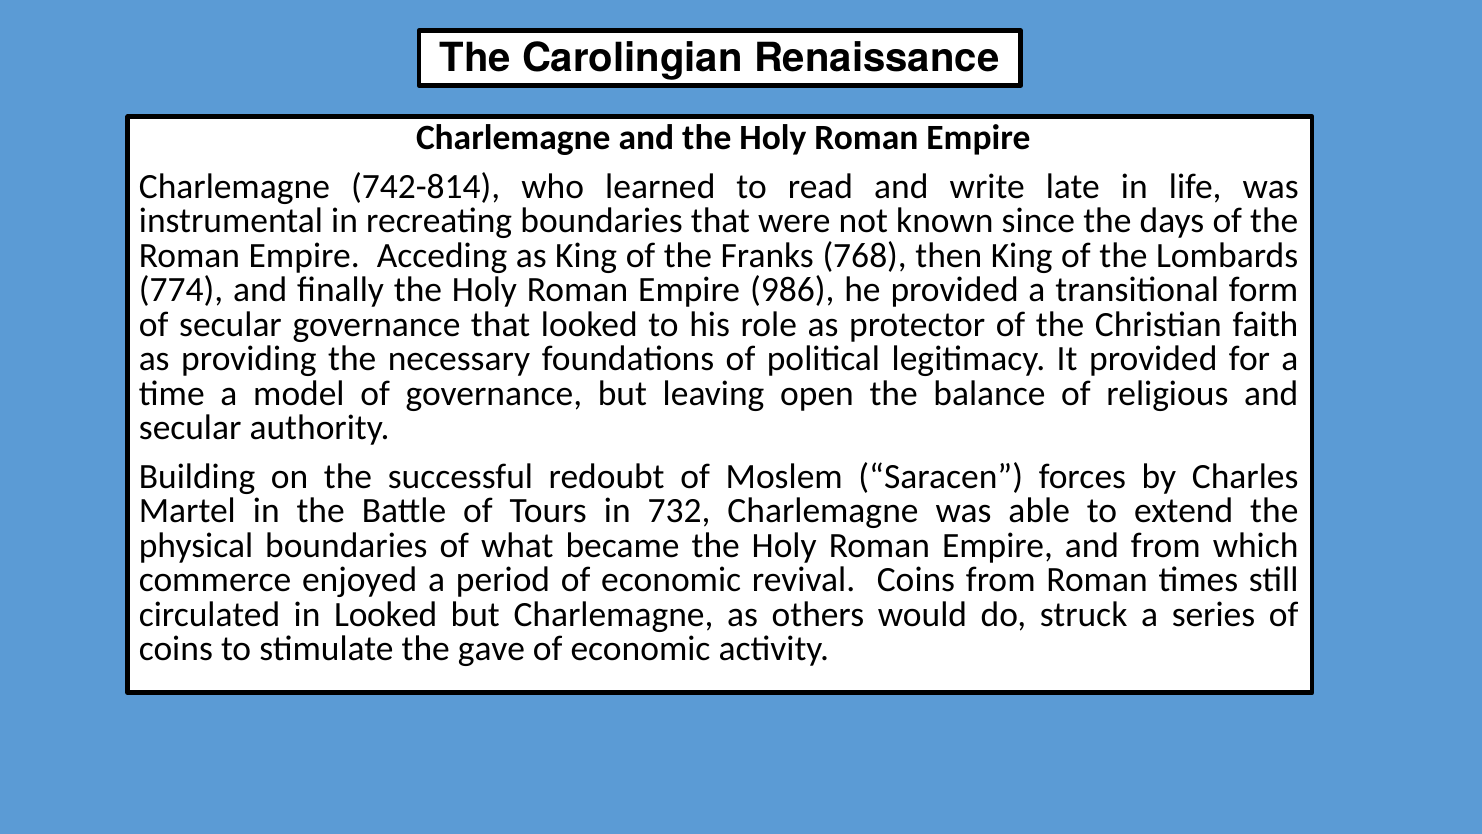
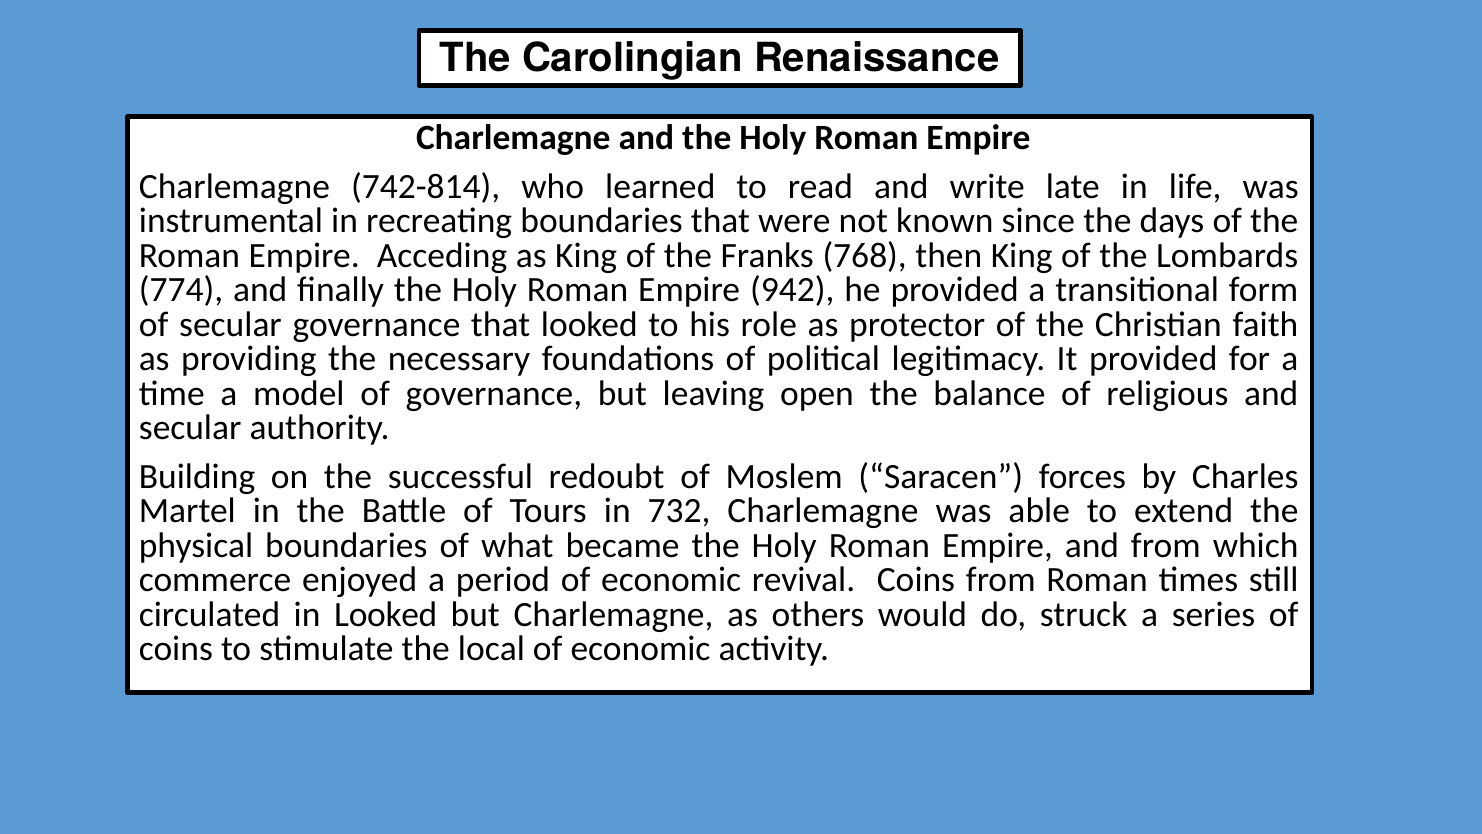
986: 986 -> 942
gave: gave -> local
